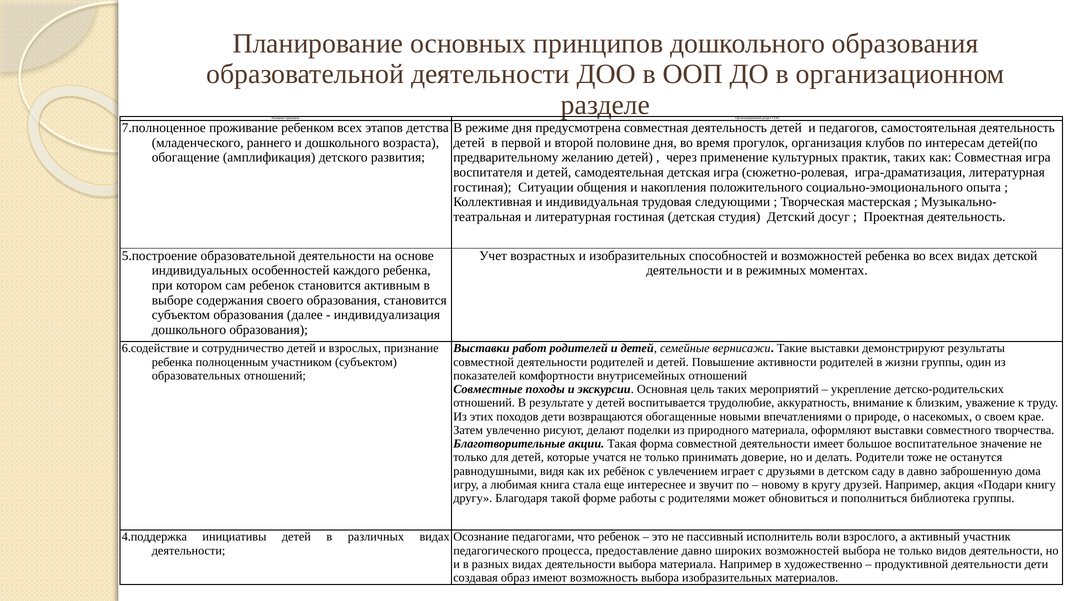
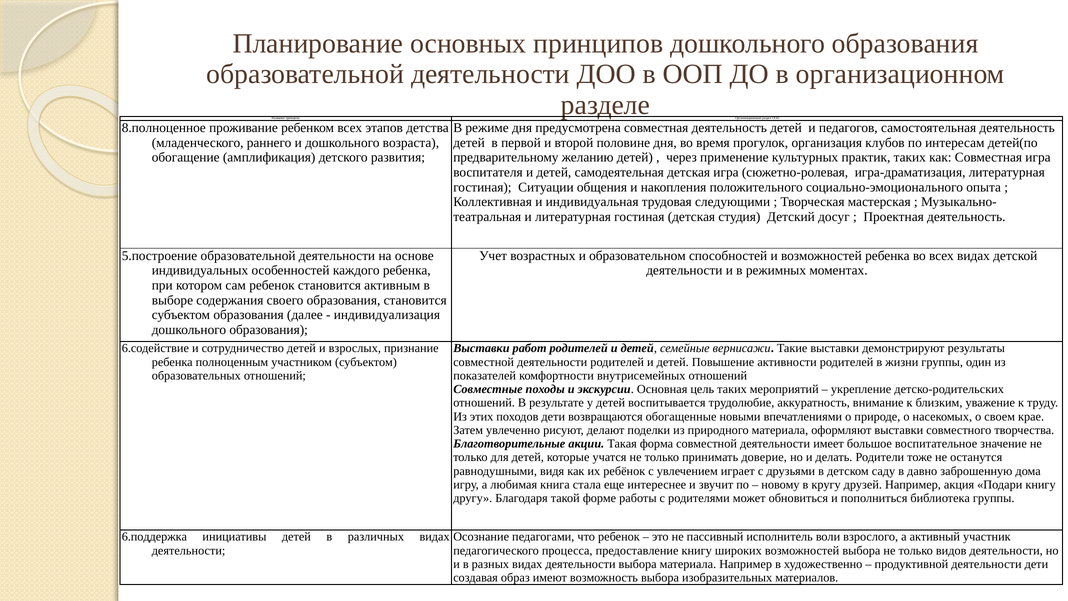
7.полноценное: 7.полноценное -> 8.полноценное
и изобразительных: изобразительных -> образовательном
4.поддержка: 4.поддержка -> 6.поддержка
предоставление давно: давно -> книгу
